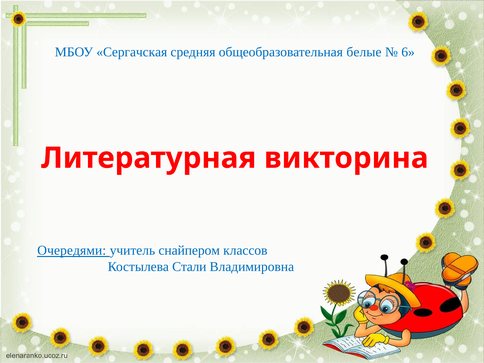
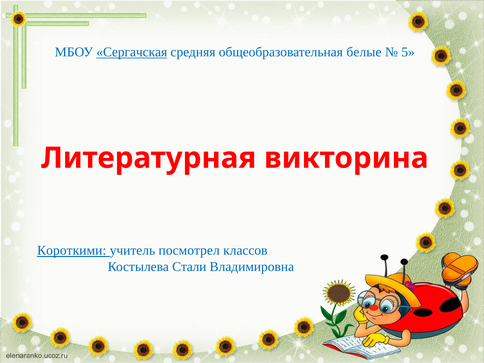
Сергачская underline: none -> present
6: 6 -> 5
Очередями: Очередями -> Короткими
снайпером: снайпером -> посмотрел
